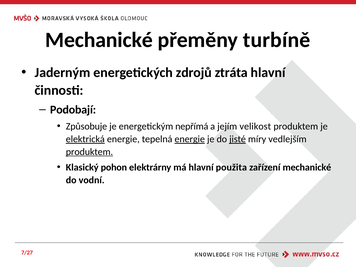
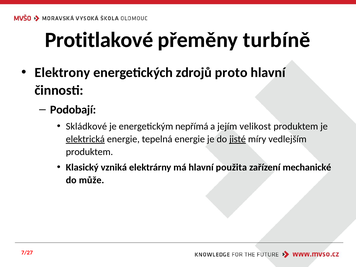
Mechanické at (99, 40): Mechanické -> Protitlakové
Jaderným: Jaderným -> Elektrony
ztráta: ztráta -> proto
Způsobuje: Způsobuje -> Skládkové
energie at (190, 139) underline: present -> none
produktem at (89, 152) underline: present -> none
pohon: pohon -> vzniká
vodní: vodní -> může
